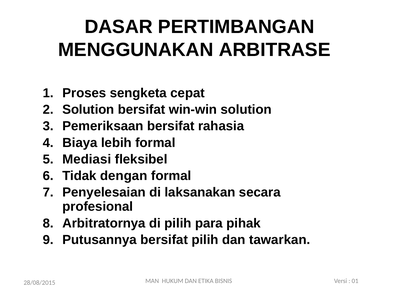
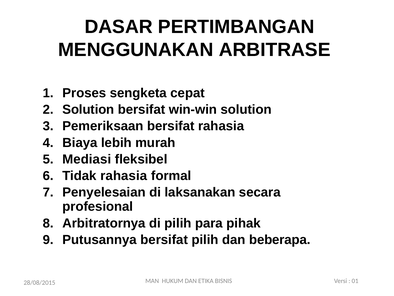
lebih formal: formal -> murah
Tidak dengan: dengan -> rahasia
tawarkan: tawarkan -> beberapa
